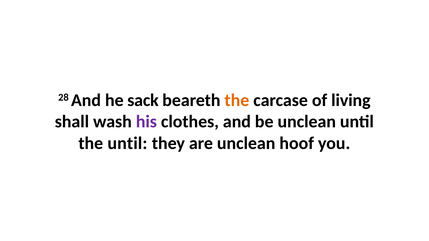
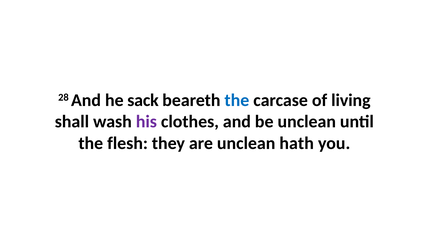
the at (237, 100) colour: orange -> blue
the until: until -> flesh
hoof: hoof -> hath
